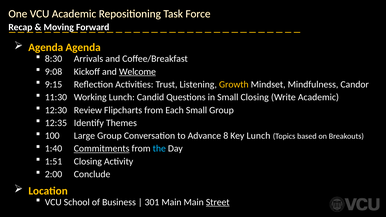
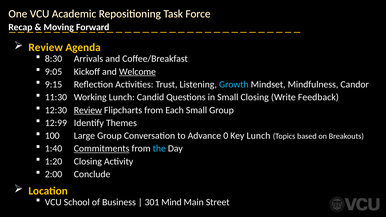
Agenda at (46, 47): Agenda -> Review
9:08: 9:08 -> 9:05
Growth colour: yellow -> light blue
Write Academic: Academic -> Feedback
Review at (88, 110) underline: none -> present
12:35: 12:35 -> 12:99
8: 8 -> 0
1:51: 1:51 -> 1:20
301 Main: Main -> Mind
Street underline: present -> none
